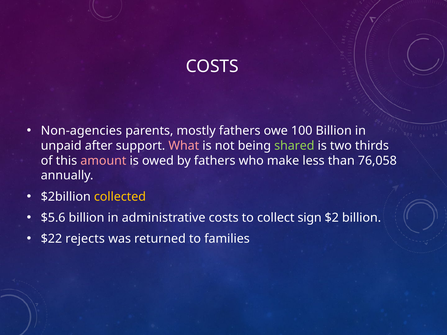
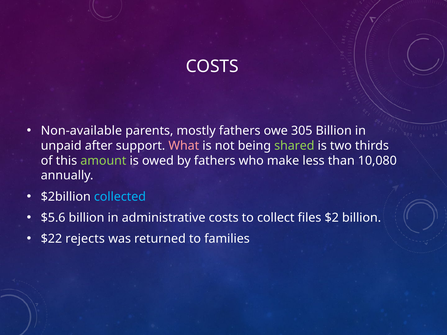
Non-agencies: Non-agencies -> Non-available
100: 100 -> 305
amount colour: pink -> light green
76,058: 76,058 -> 10,080
collected colour: yellow -> light blue
sign: sign -> files
